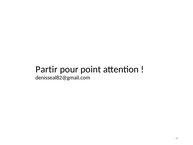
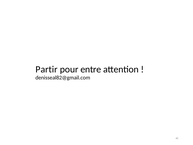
point: point -> entre
